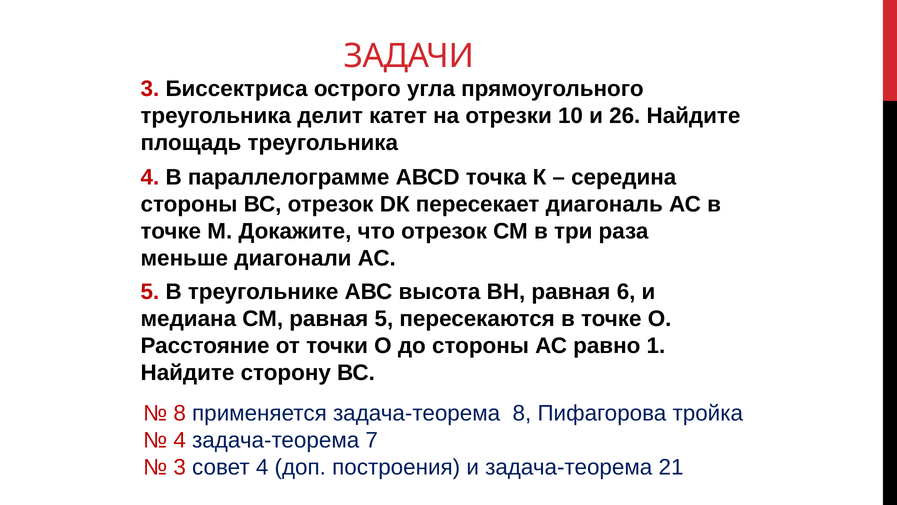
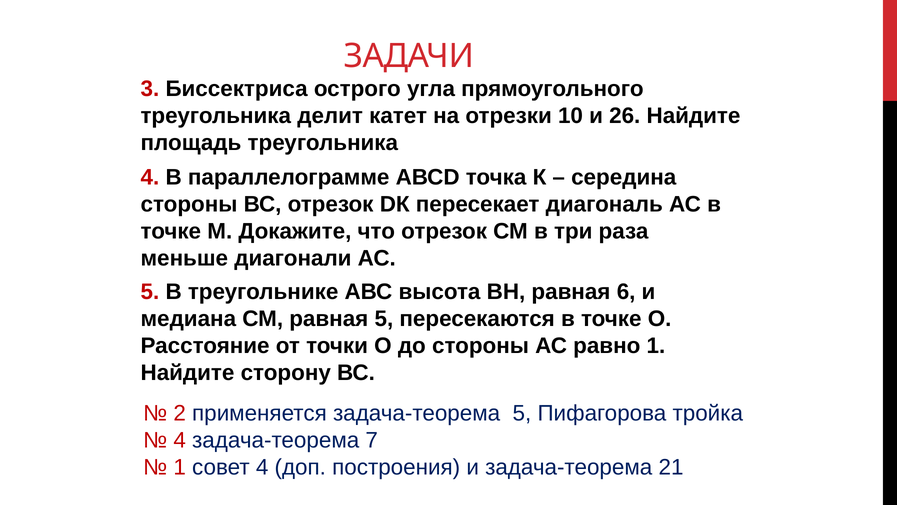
8 at (180, 413): 8 -> 2
задача-теорема 8: 8 -> 5
3 at (180, 467): 3 -> 1
